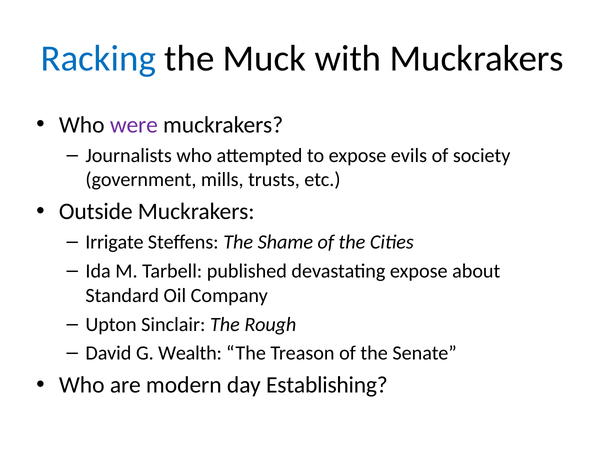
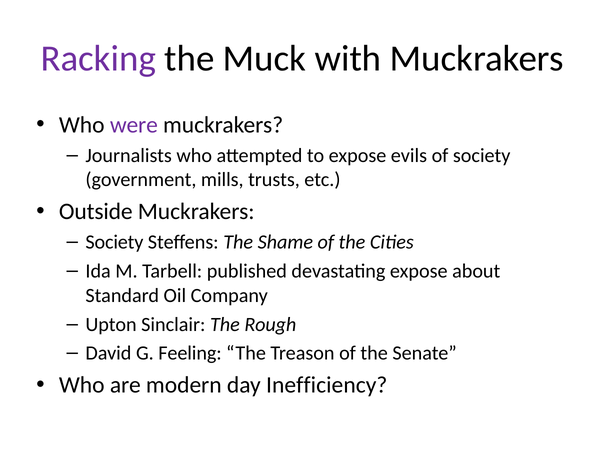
Racking colour: blue -> purple
Irrigate at (114, 242): Irrigate -> Society
Wealth: Wealth -> Feeling
Establishing: Establishing -> Inefficiency
